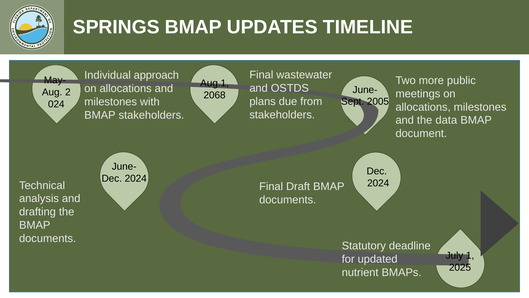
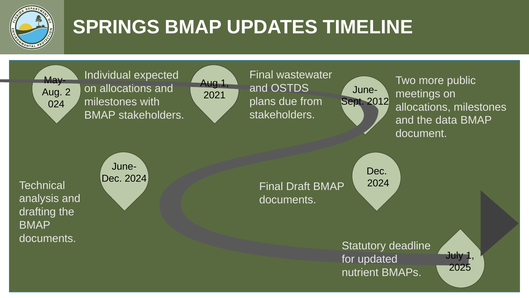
approach: approach -> expected
2068: 2068 -> 2021
2005: 2005 -> 2012
